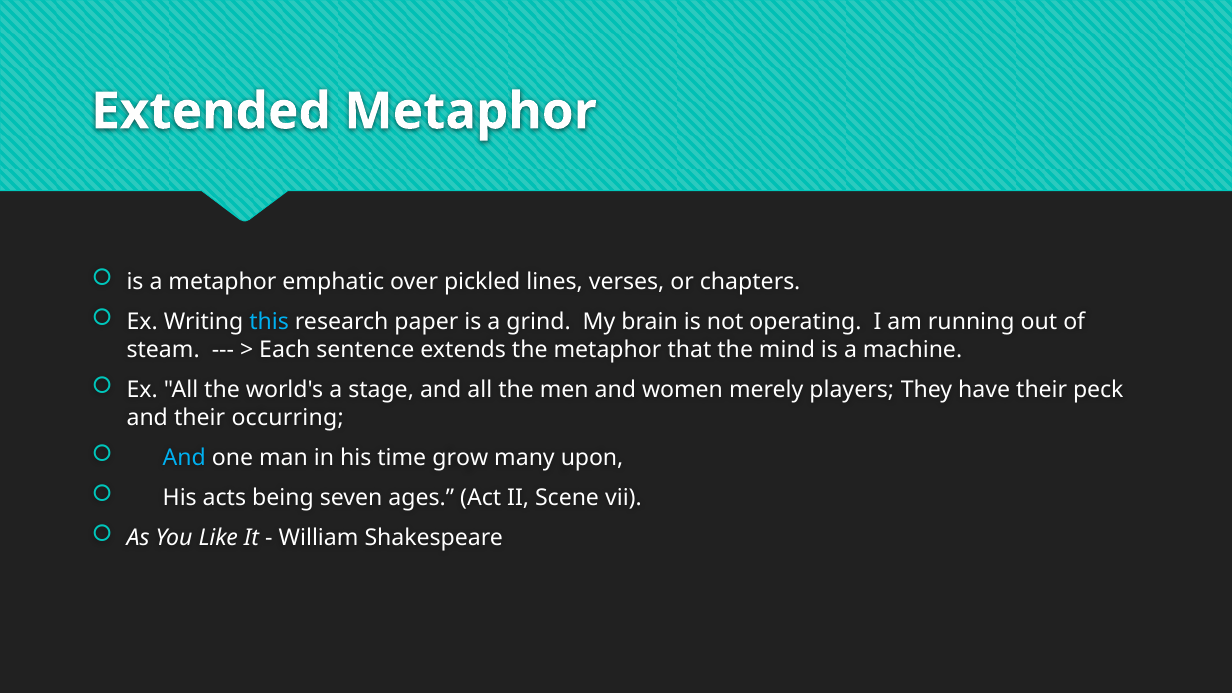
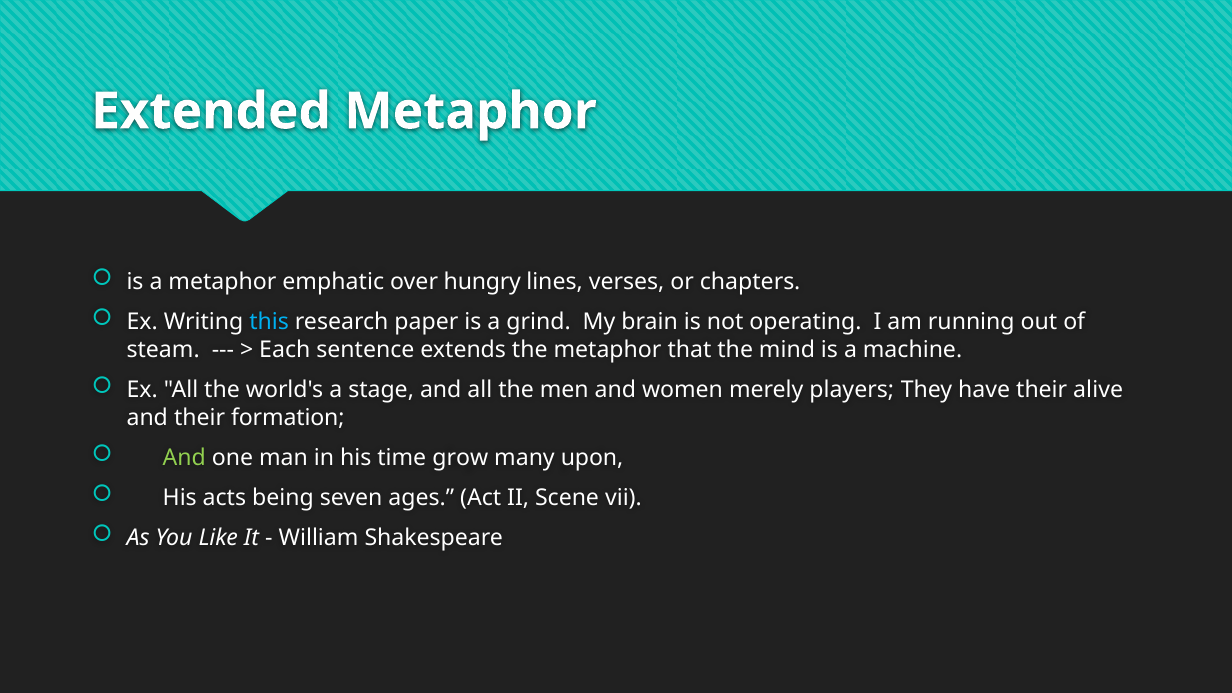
pickled: pickled -> hungry
peck: peck -> alive
occurring: occurring -> formation
And at (184, 458) colour: light blue -> light green
